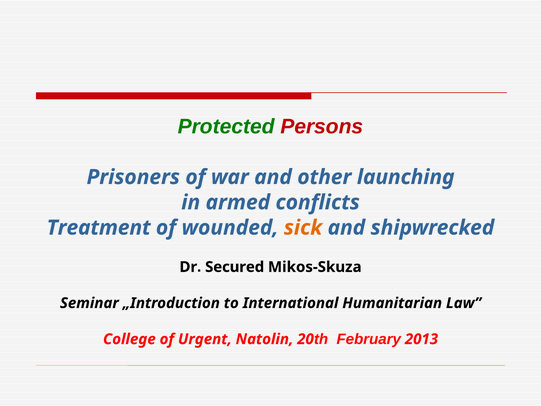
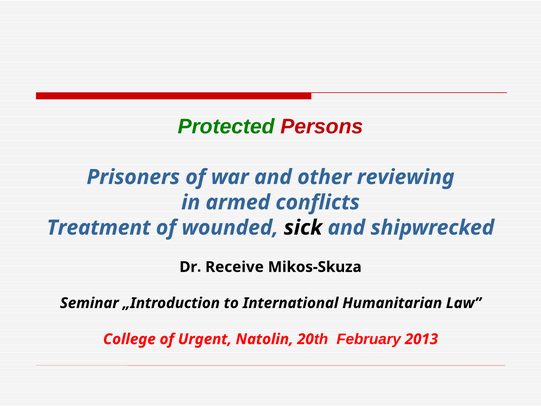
launching: launching -> reviewing
sick colour: orange -> black
Secured: Secured -> Receive
